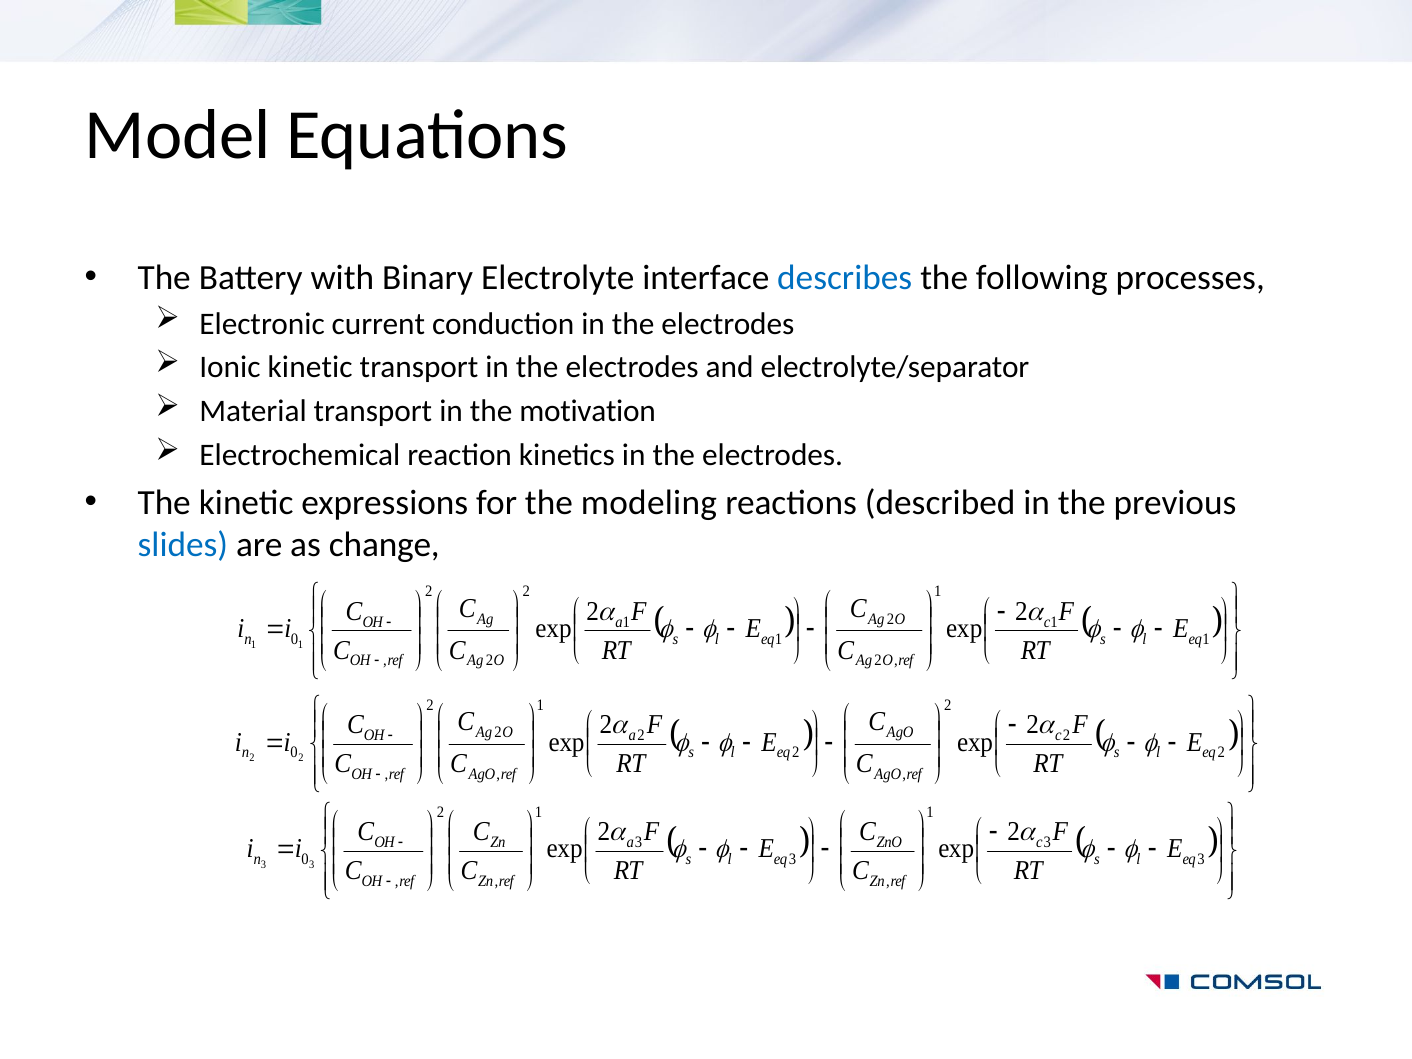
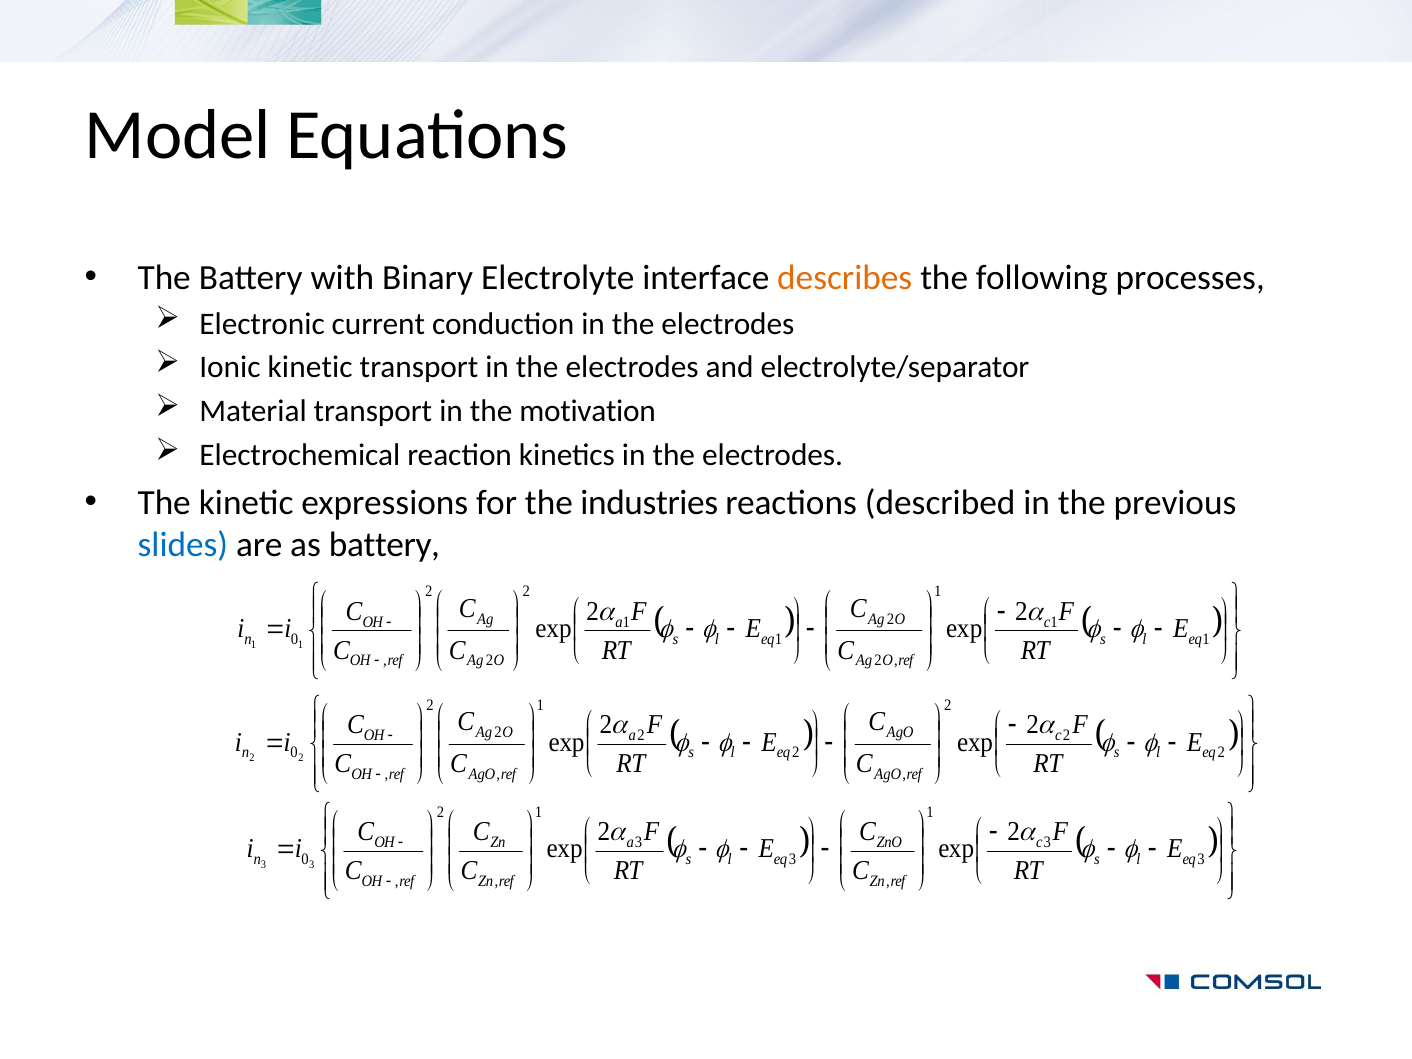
describes colour: blue -> orange
modeling: modeling -> industries
as change: change -> battery
